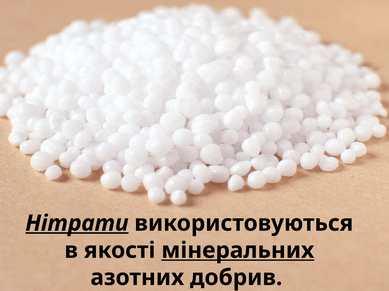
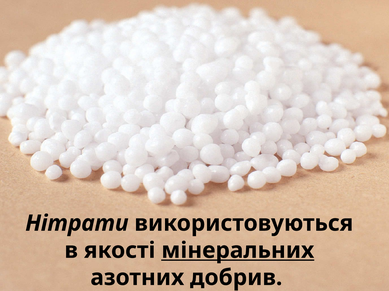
Нітрати underline: present -> none
